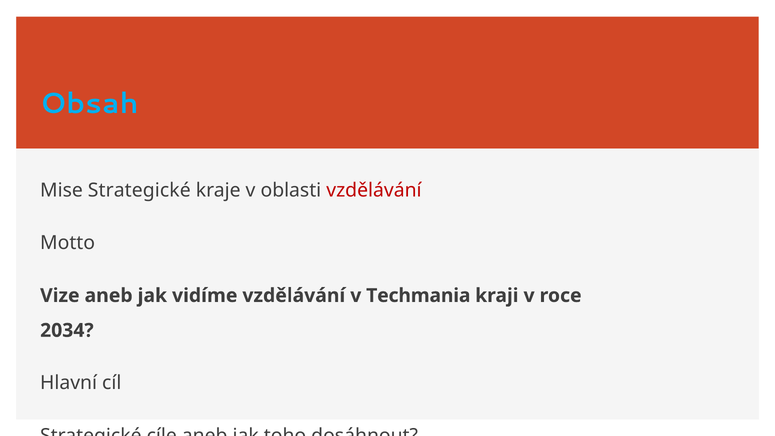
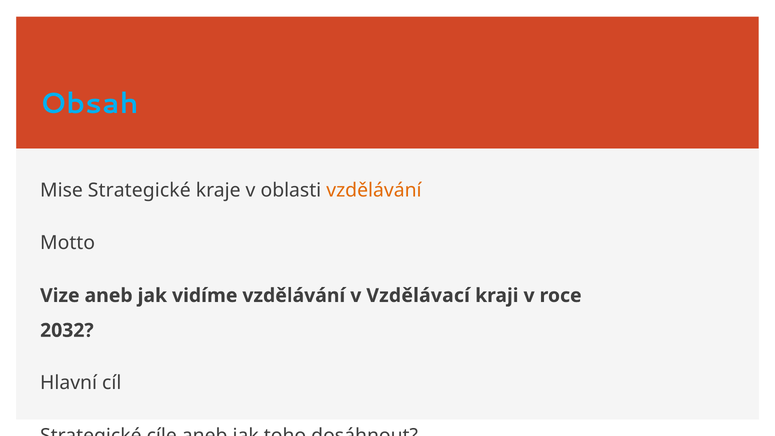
vzdělávání at (374, 190) colour: red -> orange
Techmania: Techmania -> Vzdělávací
2034: 2034 -> 2032
